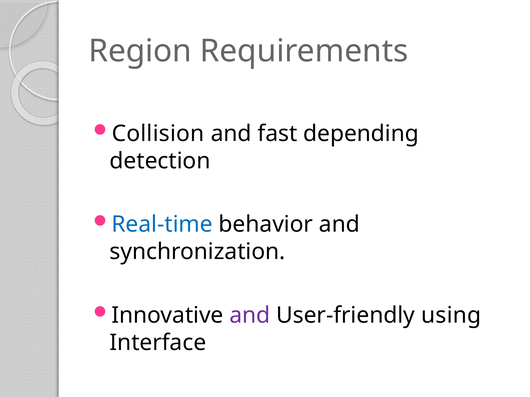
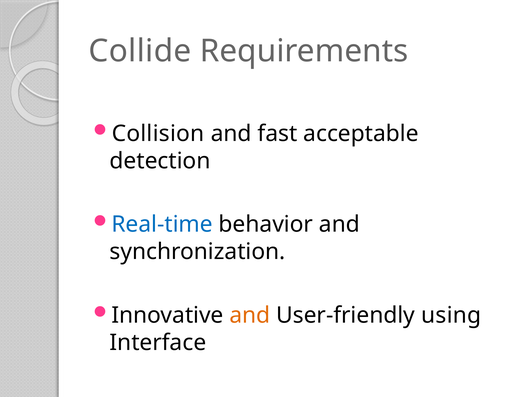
Region: Region -> Collide
depending: depending -> acceptable
and at (250, 316) colour: purple -> orange
